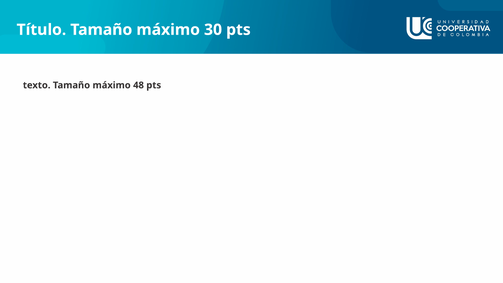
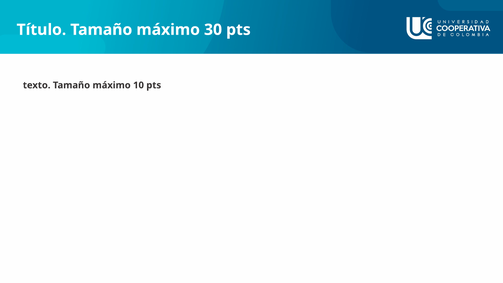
48: 48 -> 10
